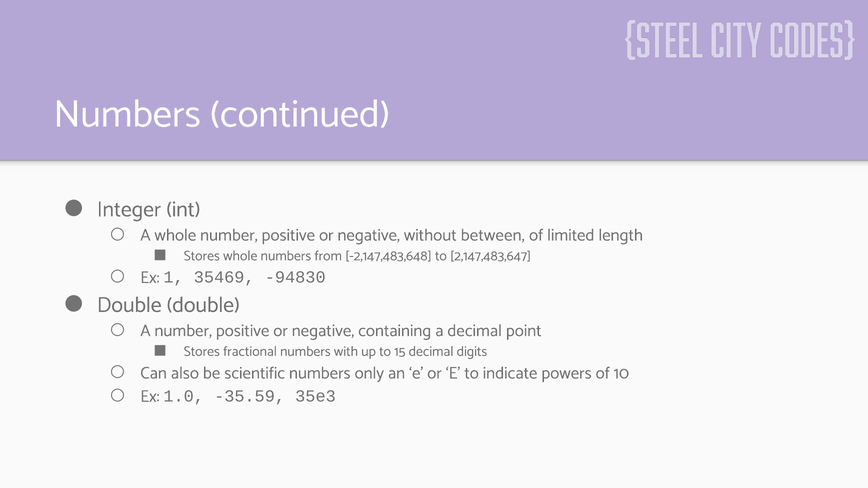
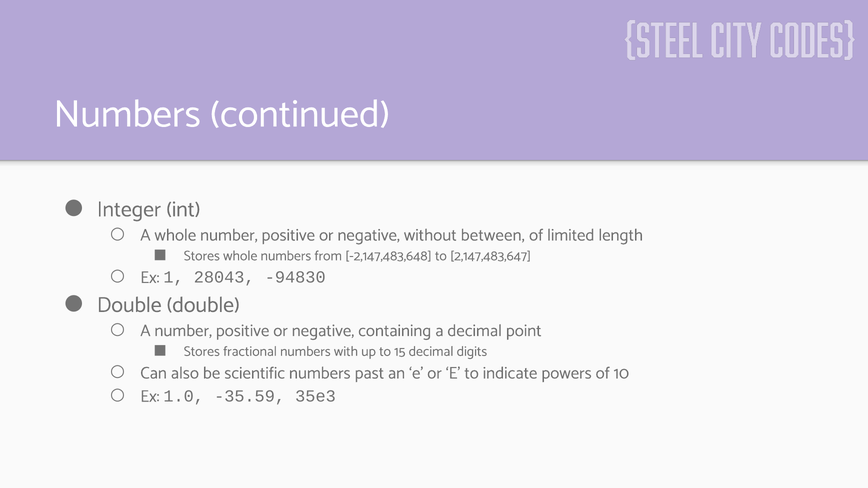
35469: 35469 -> 28043
only: only -> past
